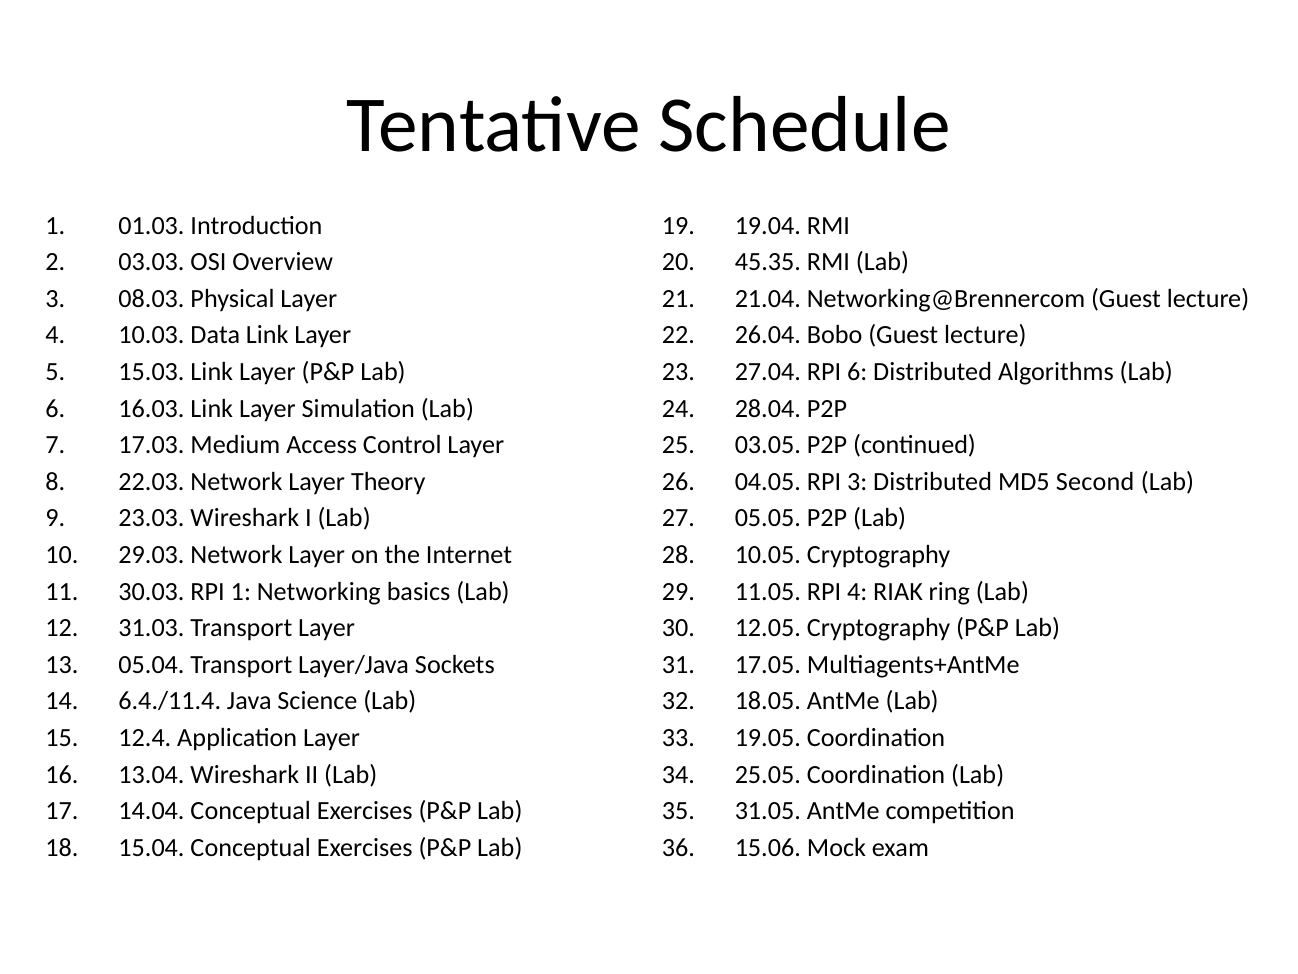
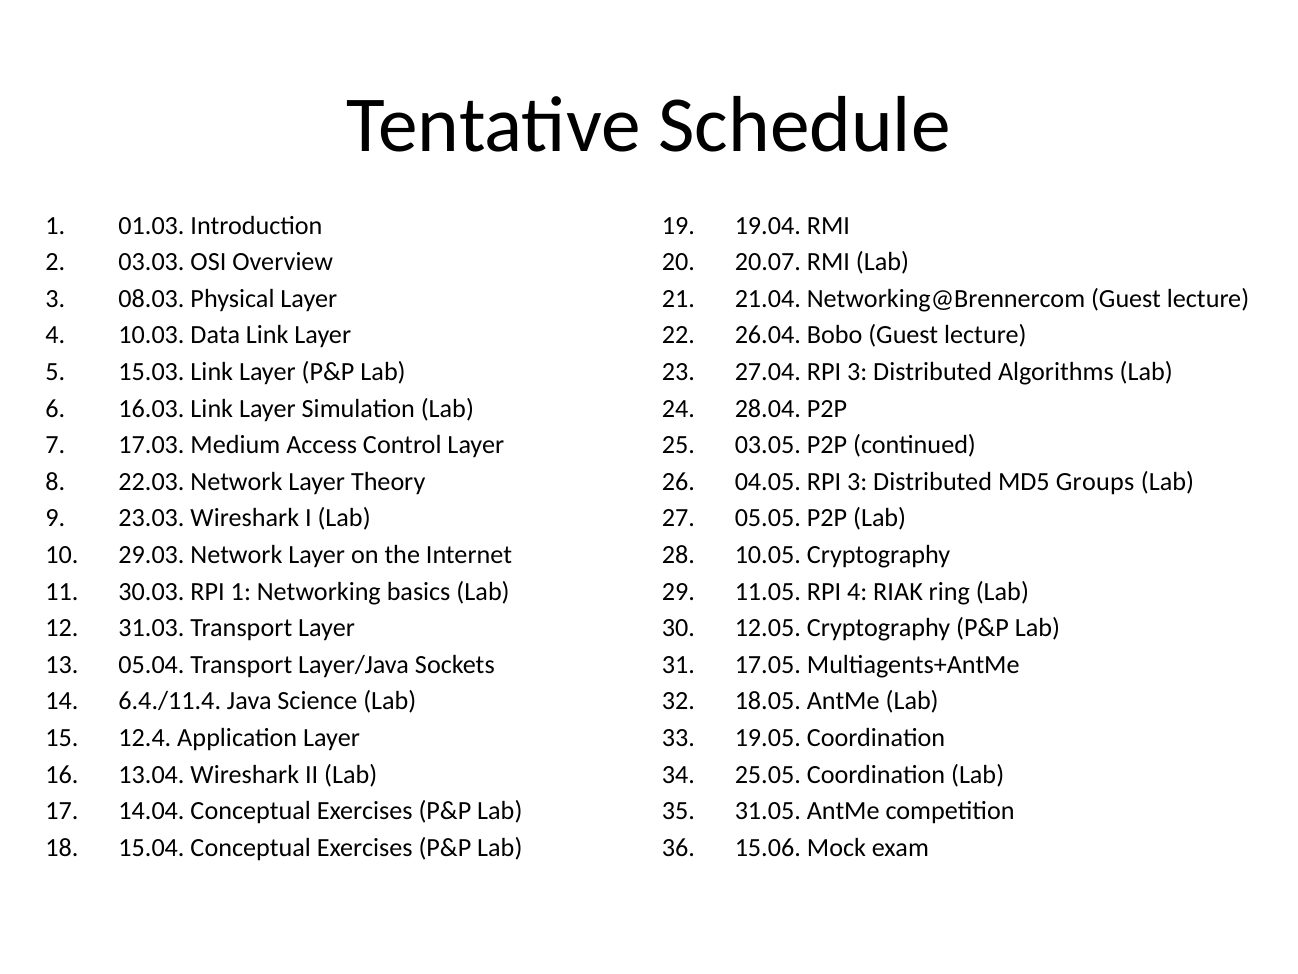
45.35: 45.35 -> 20.07
27.04 RPI 6: 6 -> 3
Second: Second -> Groups
